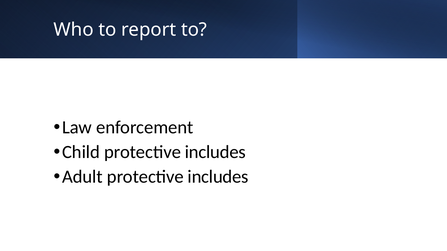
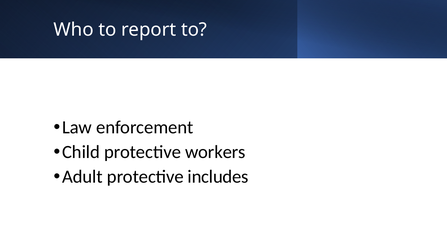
Child protective includes: includes -> workers
